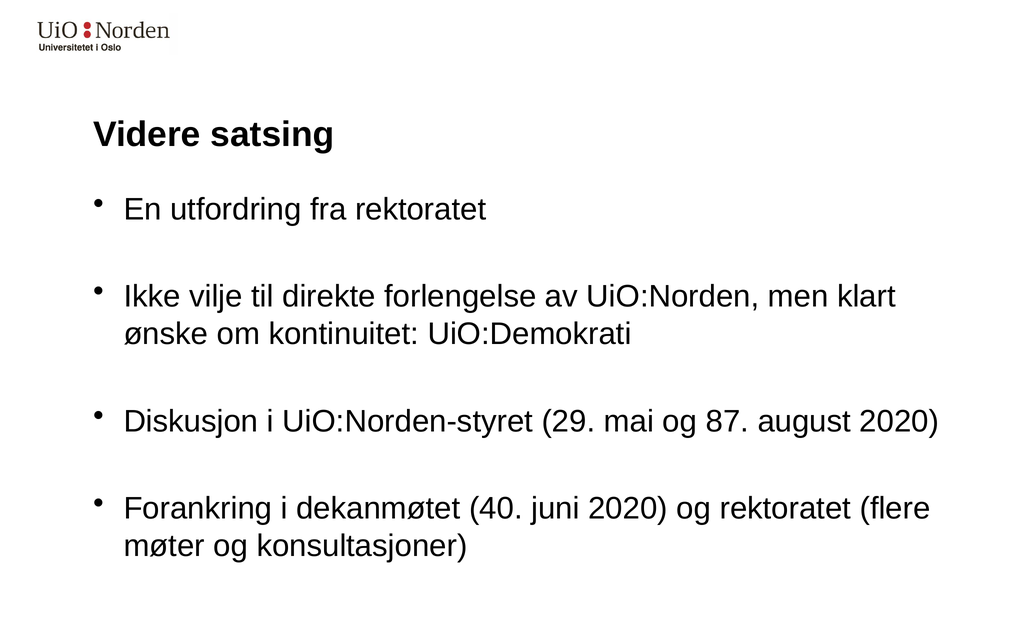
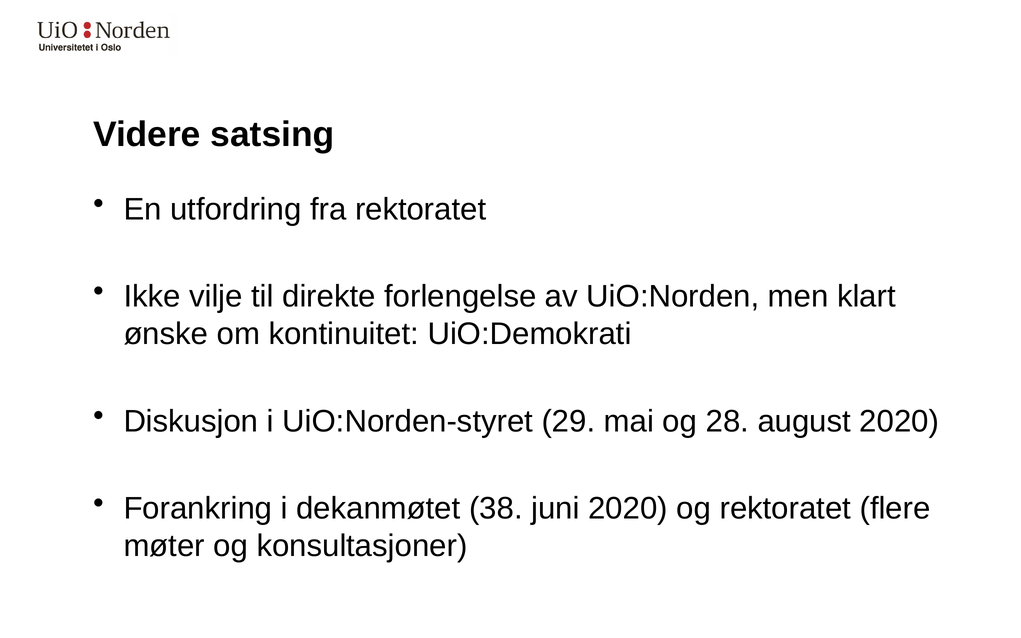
87: 87 -> 28
40: 40 -> 38
